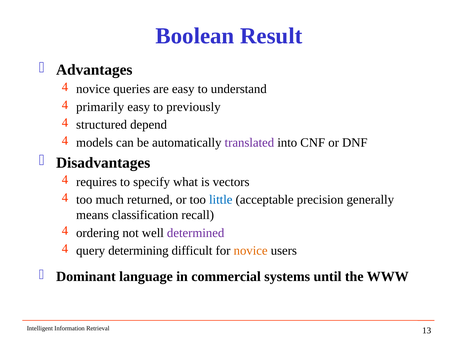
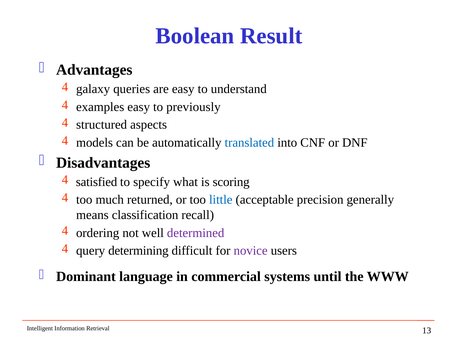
novice at (93, 89): novice -> galaxy
primarily: primarily -> examples
depend: depend -> aspects
translated colour: purple -> blue
requires: requires -> satisfied
vectors: vectors -> scoring
novice at (251, 250) colour: orange -> purple
